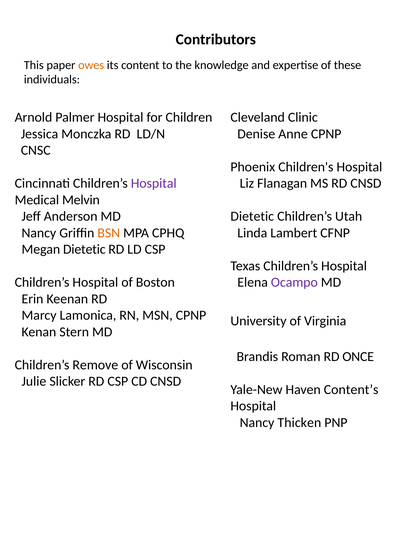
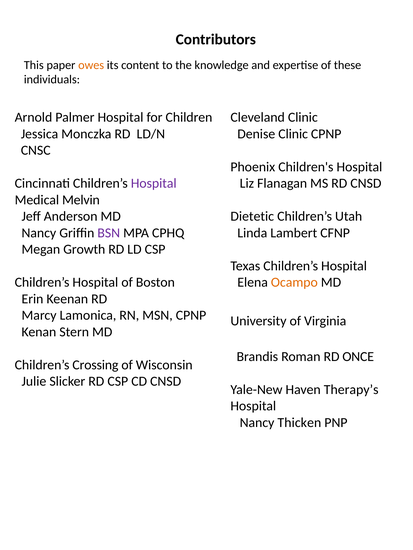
Denise Anne: Anne -> Clinic
BSN colour: orange -> purple
Megan Dietetic: Dietetic -> Growth
Ocampo colour: purple -> orange
Remove: Remove -> Crossing
Content’s: Content’s -> Therapy’s
